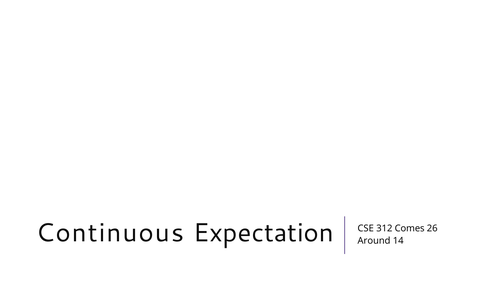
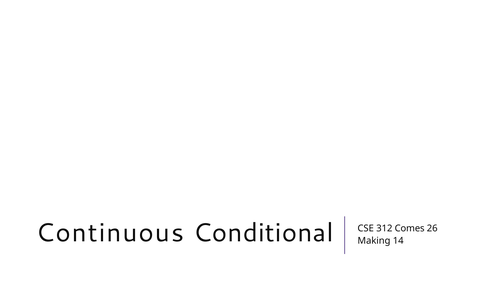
Expectation: Expectation -> Conditional
Around: Around -> Making
